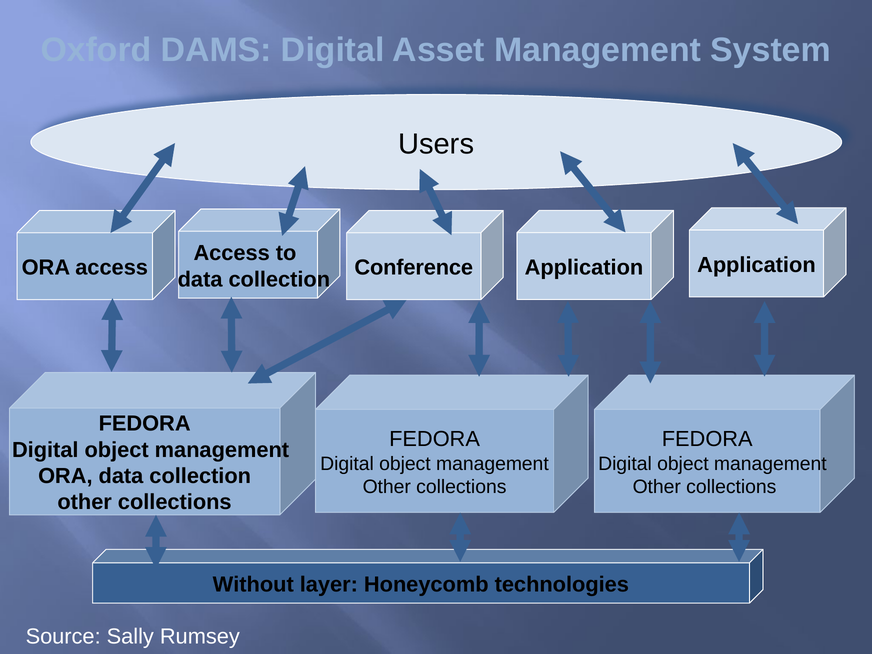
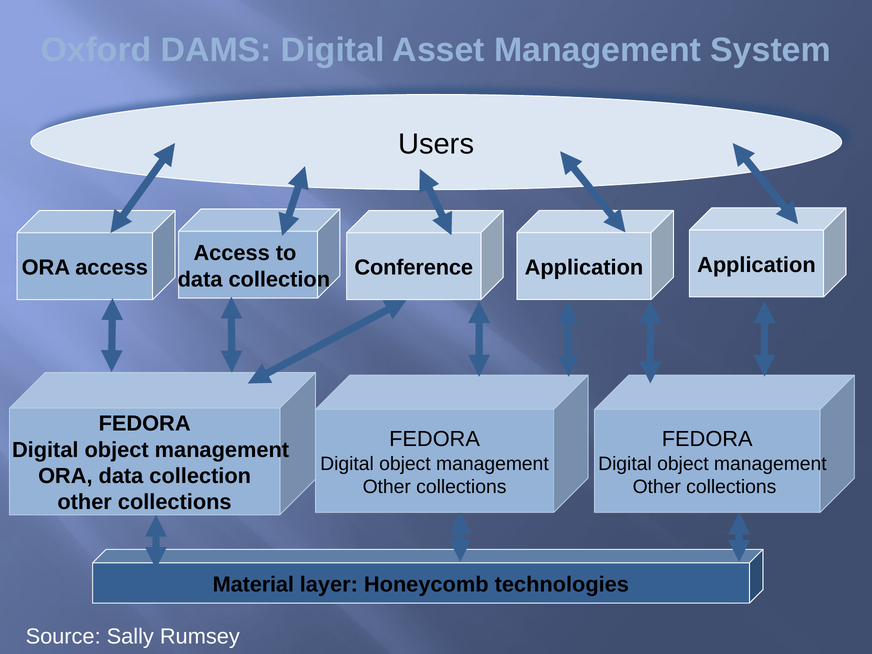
Without: Without -> Material
